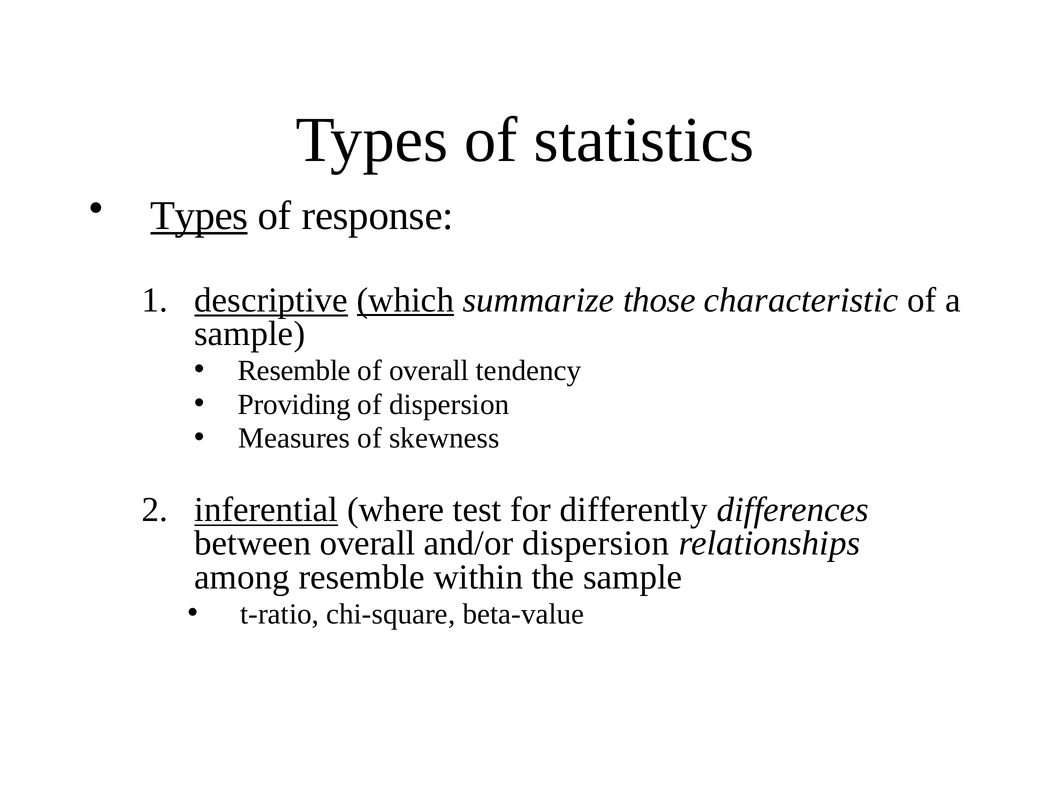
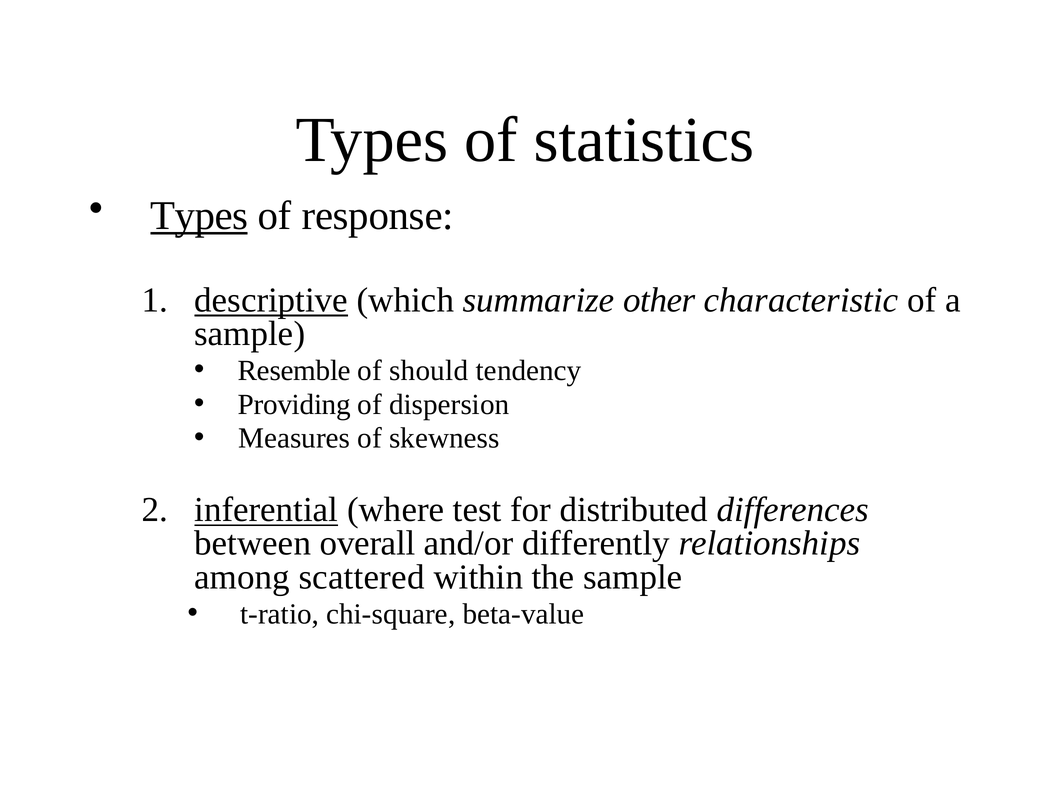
which underline: present -> none
those: those -> other
of overall: overall -> should
differently: differently -> distributed
and/or dispersion: dispersion -> differently
among resemble: resemble -> scattered
